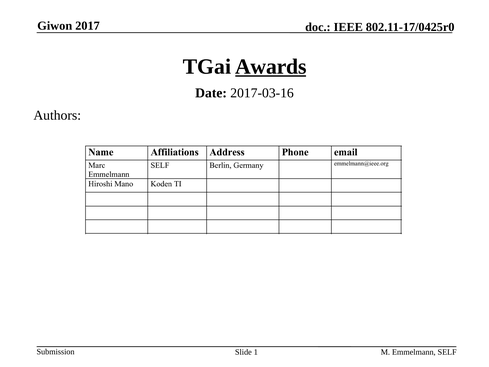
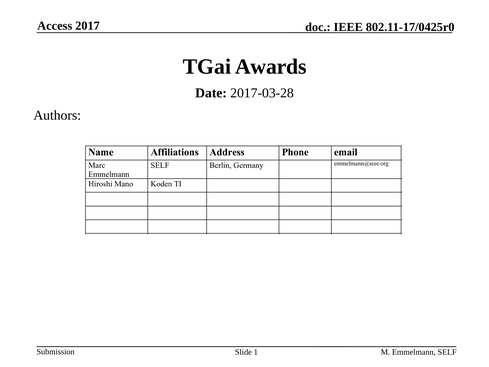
Giwon: Giwon -> Access
Awards underline: present -> none
2017-03-16: 2017-03-16 -> 2017-03-28
